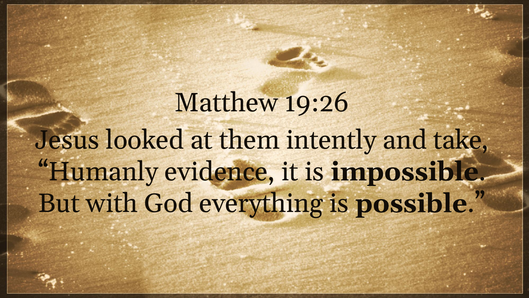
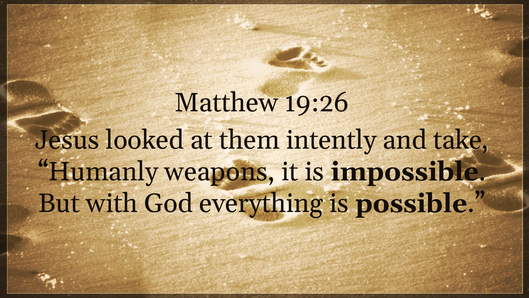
evidence: evidence -> weapons
